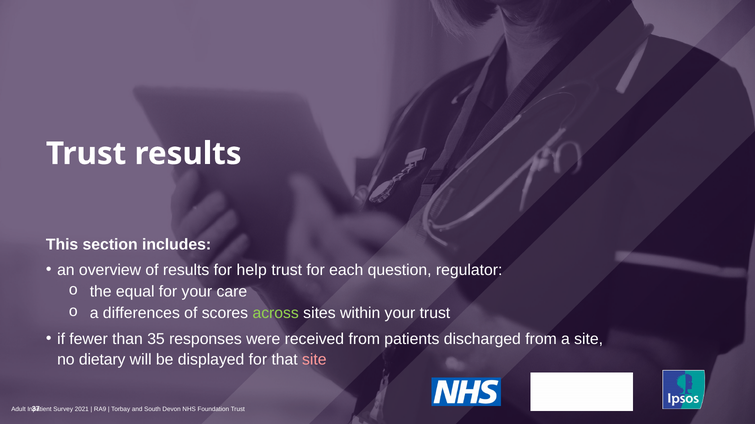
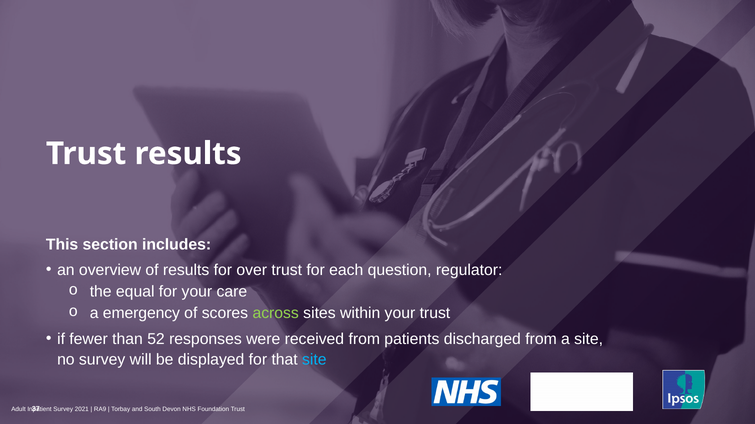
help: help -> over
differences: differences -> emergency
35: 35 -> 52
no dietary: dietary -> survey
site at (314, 360) colour: pink -> light blue
